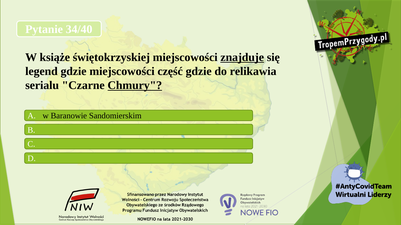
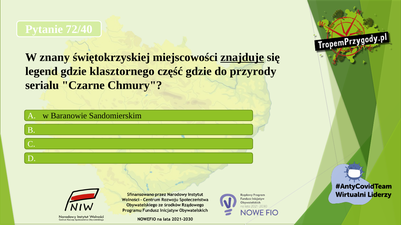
34/40: 34/40 -> 72/40
książe: książe -> znany
gdzie miejscowości: miejscowości -> klasztornego
relikawia: relikawia -> przyrody
Chmury underline: present -> none
